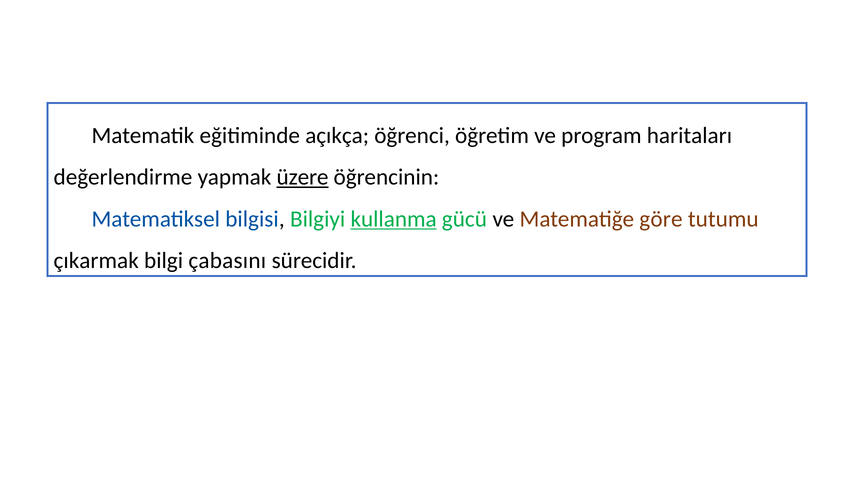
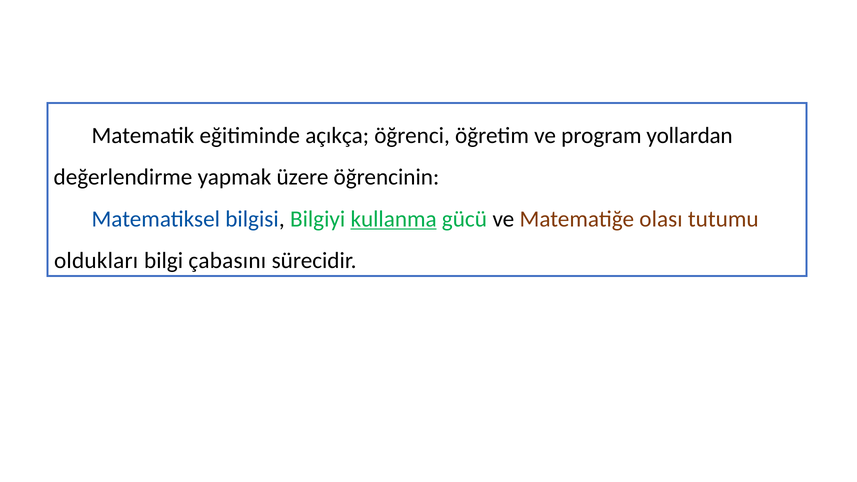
haritaları: haritaları -> yollardan
üzere underline: present -> none
göre: göre -> olası
çıkarmak: çıkarmak -> oldukları
